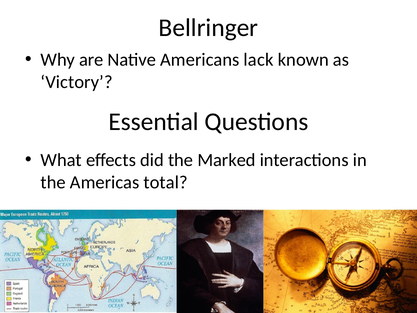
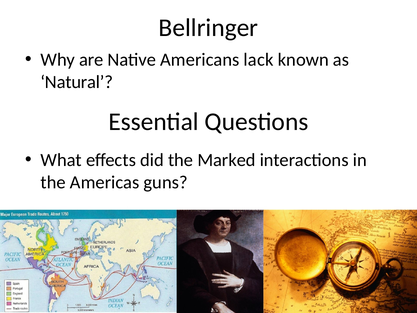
Victory: Victory -> Natural
total: total -> guns
